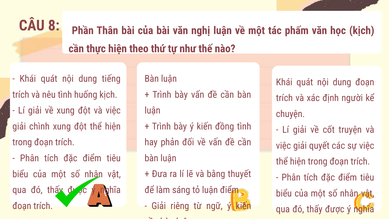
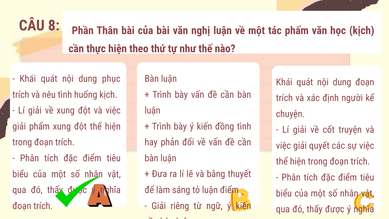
tiếng: tiếng -> phục
chình: chình -> phẩm
